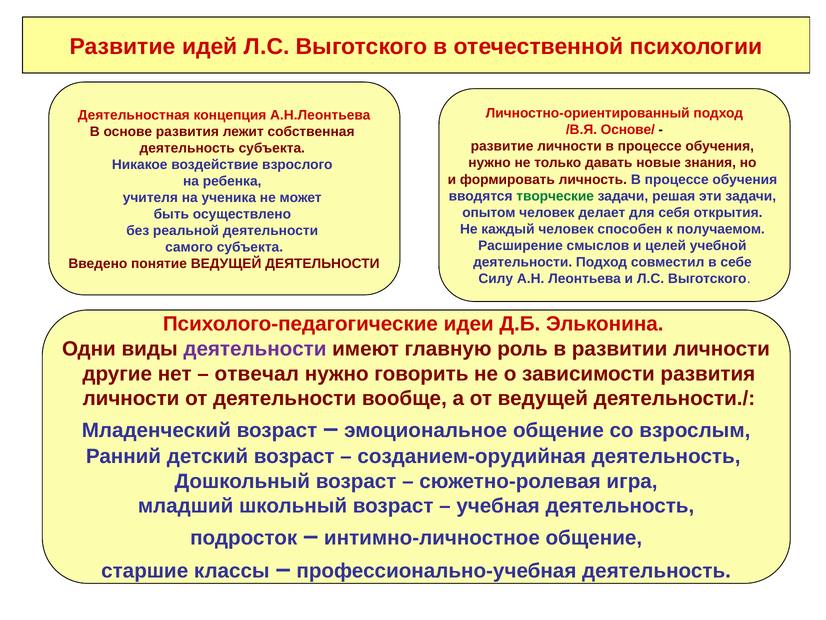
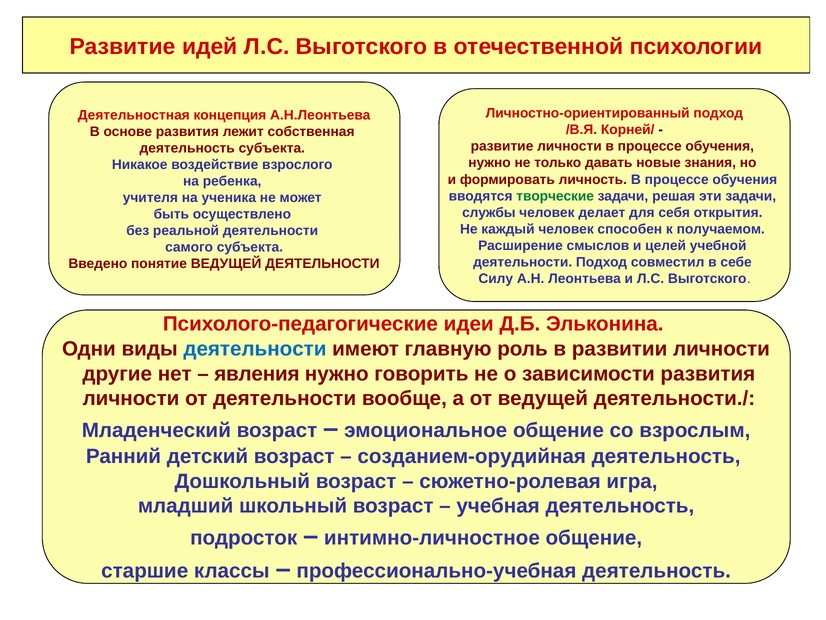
Основе/: Основе/ -> Корней/
опытом: опытом -> службы
деятельности at (255, 349) colour: purple -> blue
отвечал: отвечал -> явления
